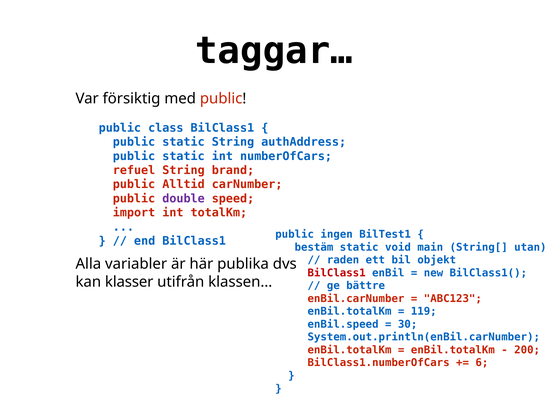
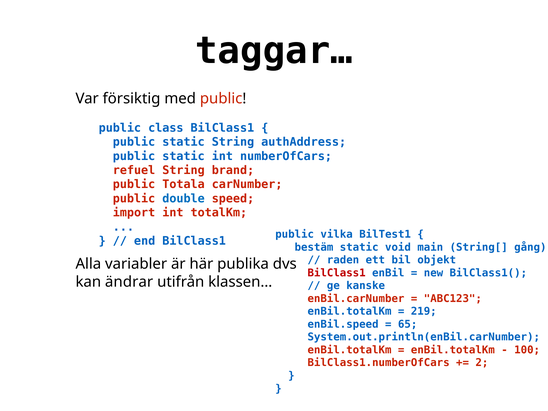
Alltid: Alltid -> Totala
double colour: purple -> blue
ingen: ingen -> vilka
utan: utan -> gång
klasser: klasser -> ändrar
bättre: bättre -> kanske
119: 119 -> 219
30: 30 -> 65
200: 200 -> 100
6: 6 -> 2
